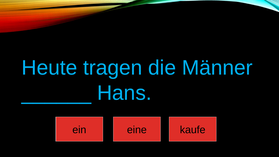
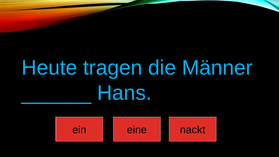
kaufe: kaufe -> nackt
